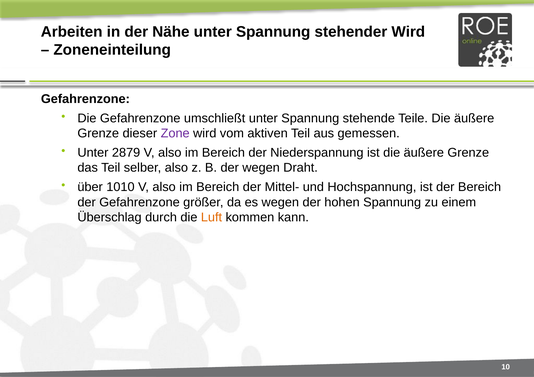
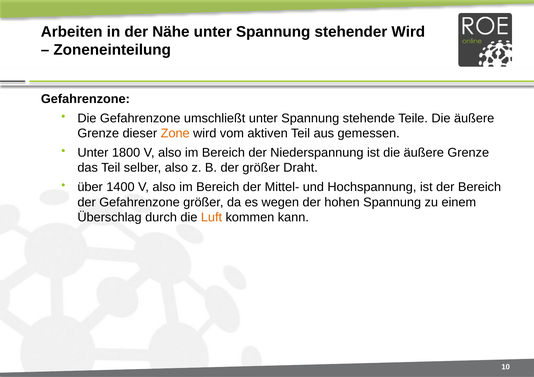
Zone colour: purple -> orange
2879: 2879 -> 1800
der wegen: wegen -> größer
1010: 1010 -> 1400
